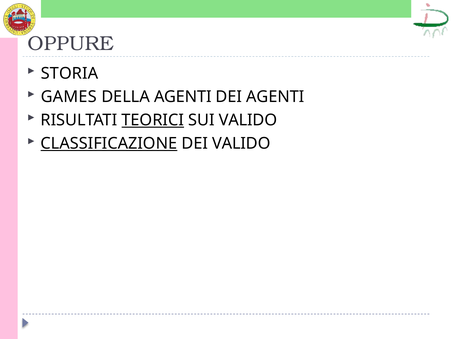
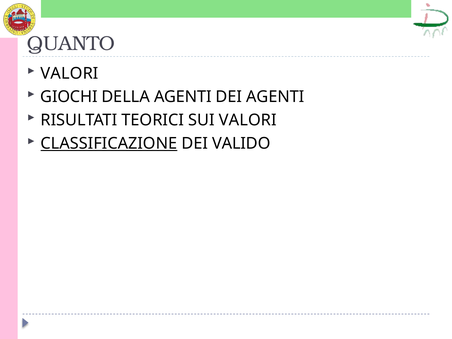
OPPURE: OPPURE -> QUANTO
STORIA at (70, 73): STORIA -> VALORI
GAMES: GAMES -> GIOCHI
TEORICI underline: present -> none
SUI VALIDO: VALIDO -> VALORI
